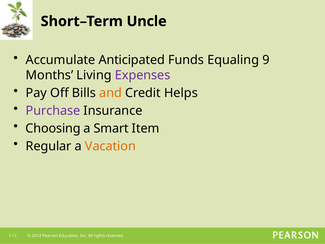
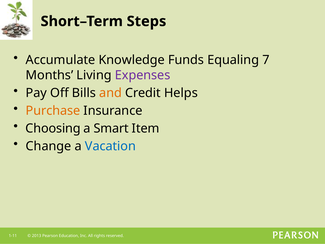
Uncle: Uncle -> Steps
Anticipated: Anticipated -> Knowledge
9: 9 -> 7
Purchase colour: purple -> orange
Regular: Regular -> Change
Vacation colour: orange -> blue
